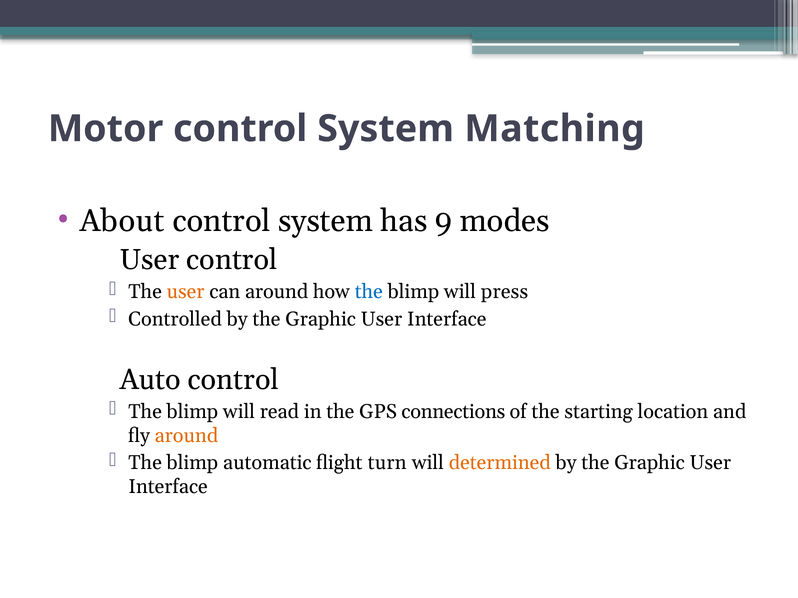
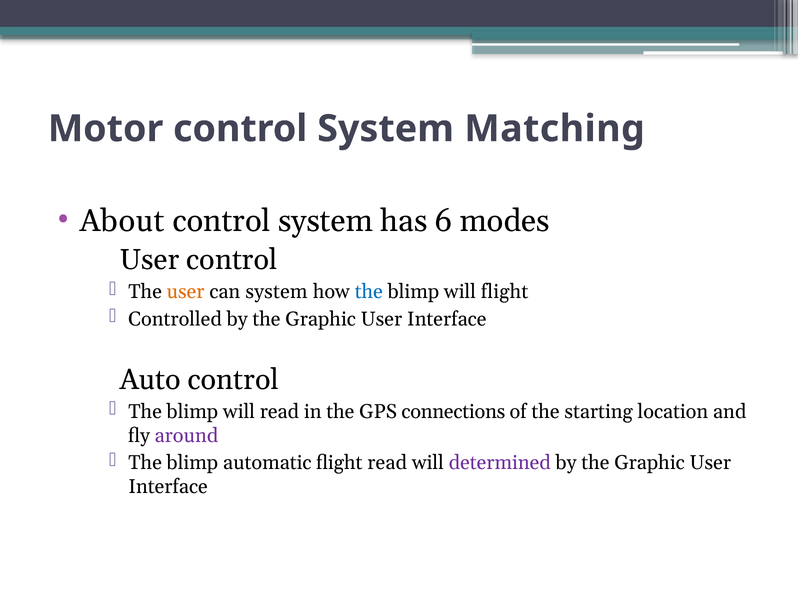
9: 9 -> 6
can around: around -> system
will press: press -> flight
around at (186, 436) colour: orange -> purple
flight turn: turn -> read
determined colour: orange -> purple
